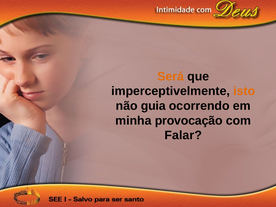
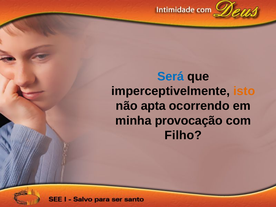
Será colour: orange -> blue
guia: guia -> apta
Falar: Falar -> Filho
